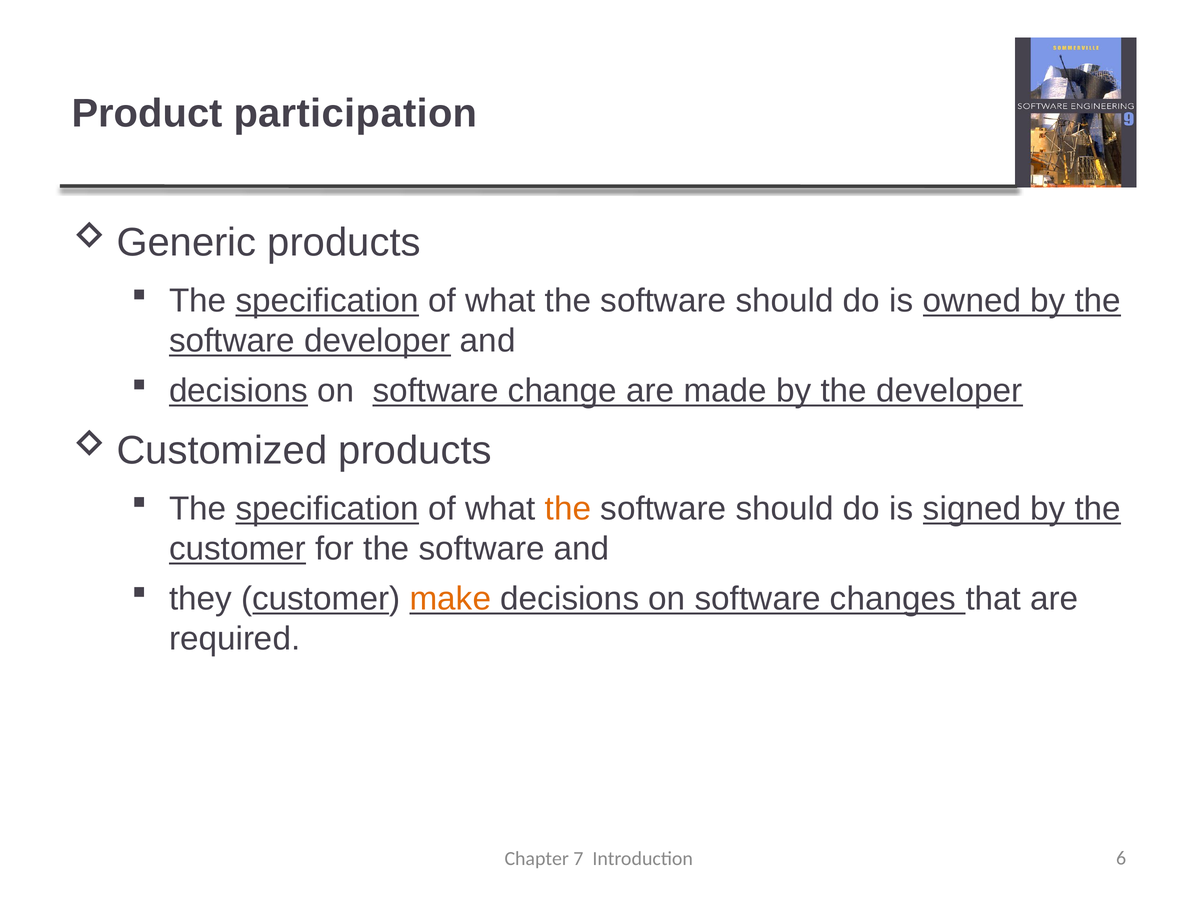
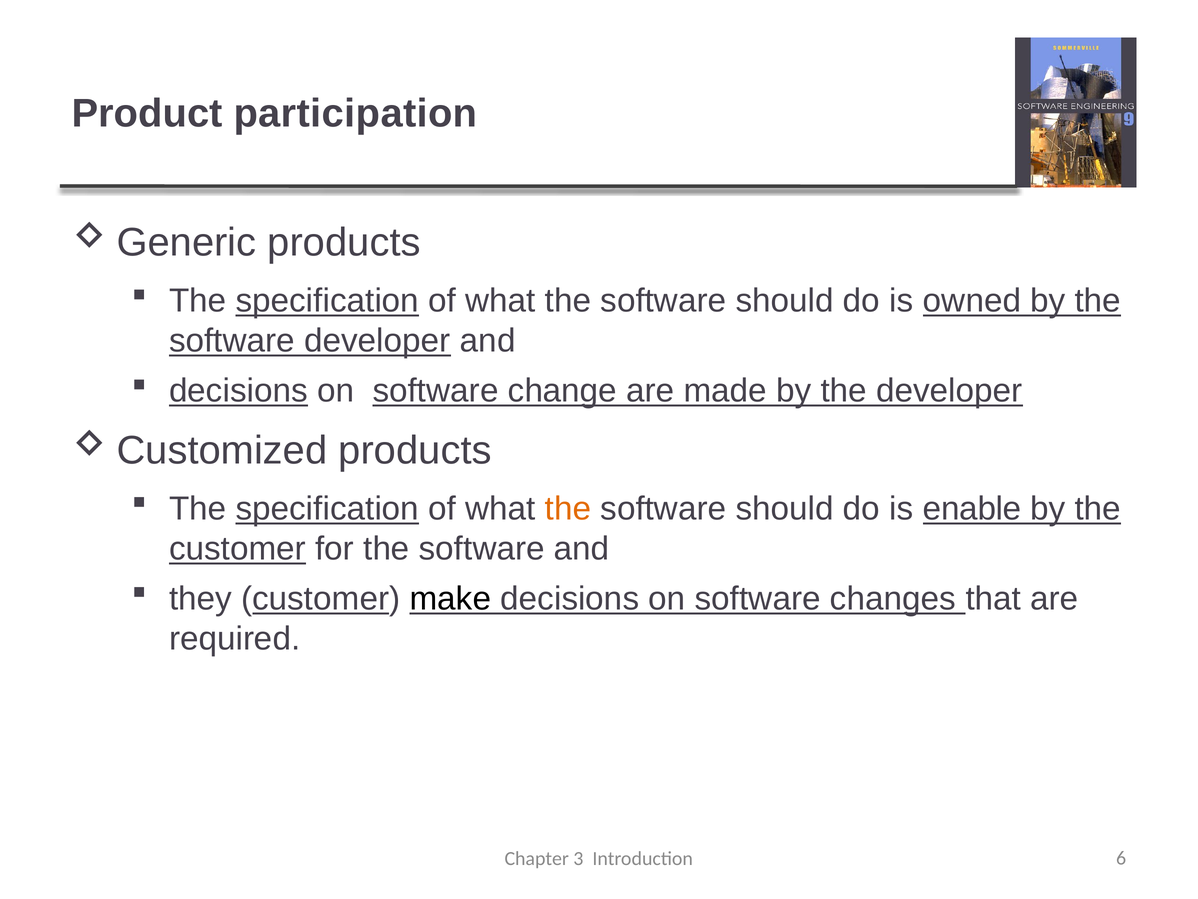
signed: signed -> enable
make colour: orange -> black
7: 7 -> 3
